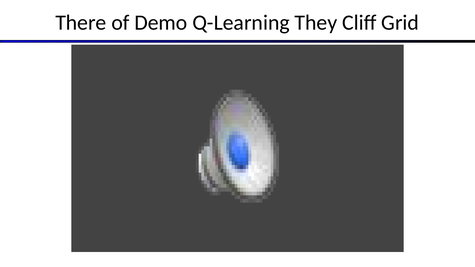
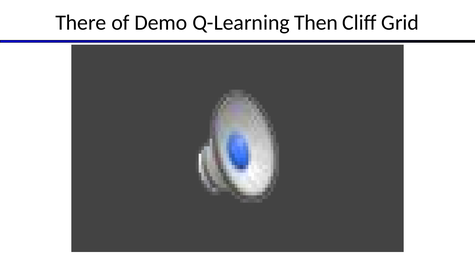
They: They -> Then
